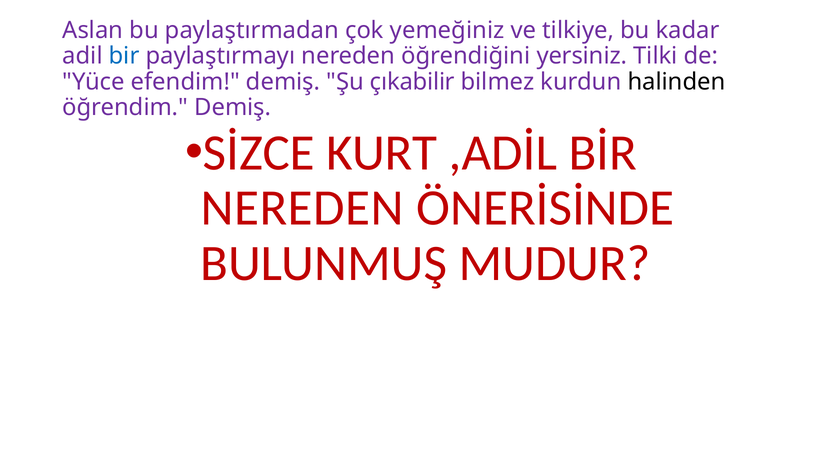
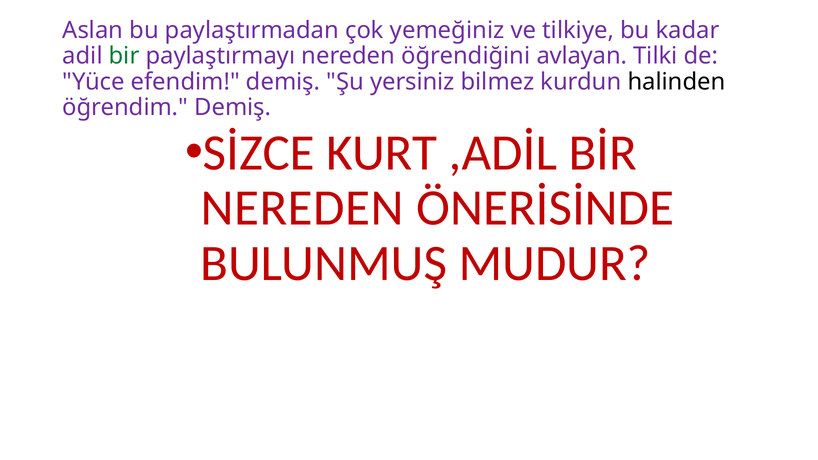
bir colour: blue -> green
yersiniz: yersiniz -> avlayan
çıkabilir: çıkabilir -> yersiniz
